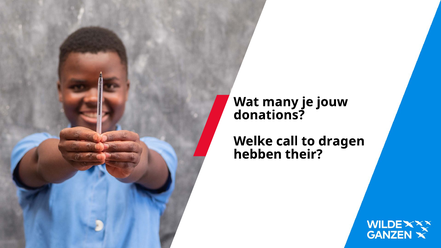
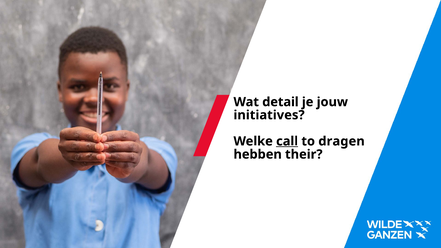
many: many -> detail
donations: donations -> initiatives
call underline: none -> present
